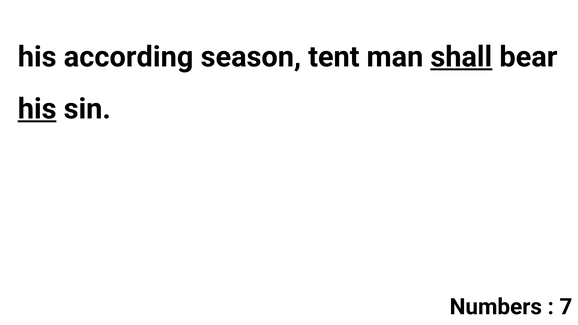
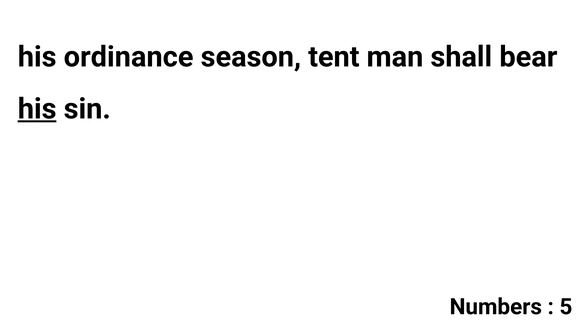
according: according -> ordinance
shall underline: present -> none
7: 7 -> 5
